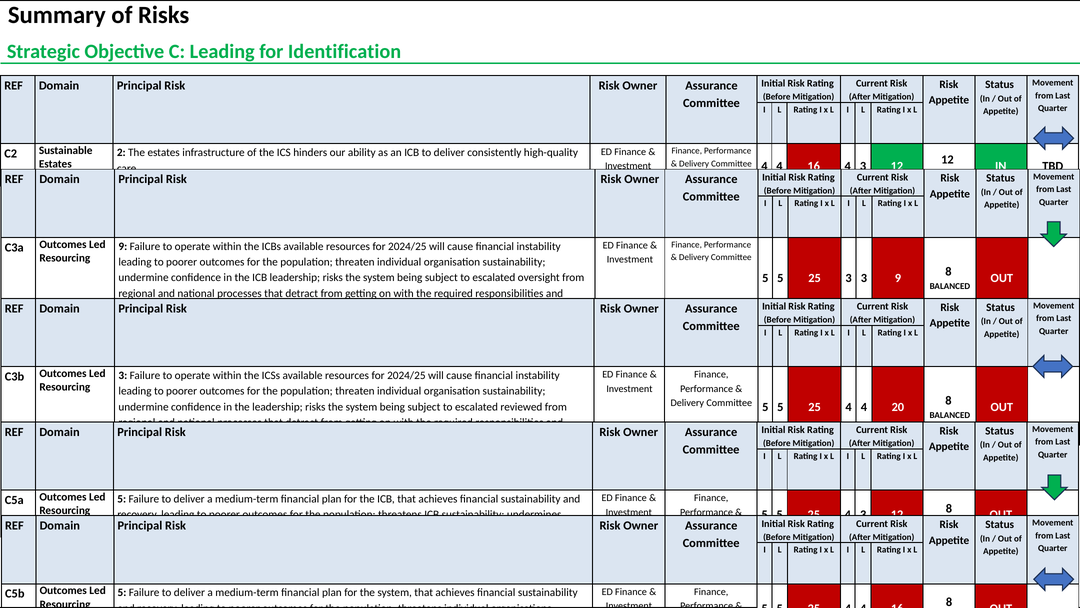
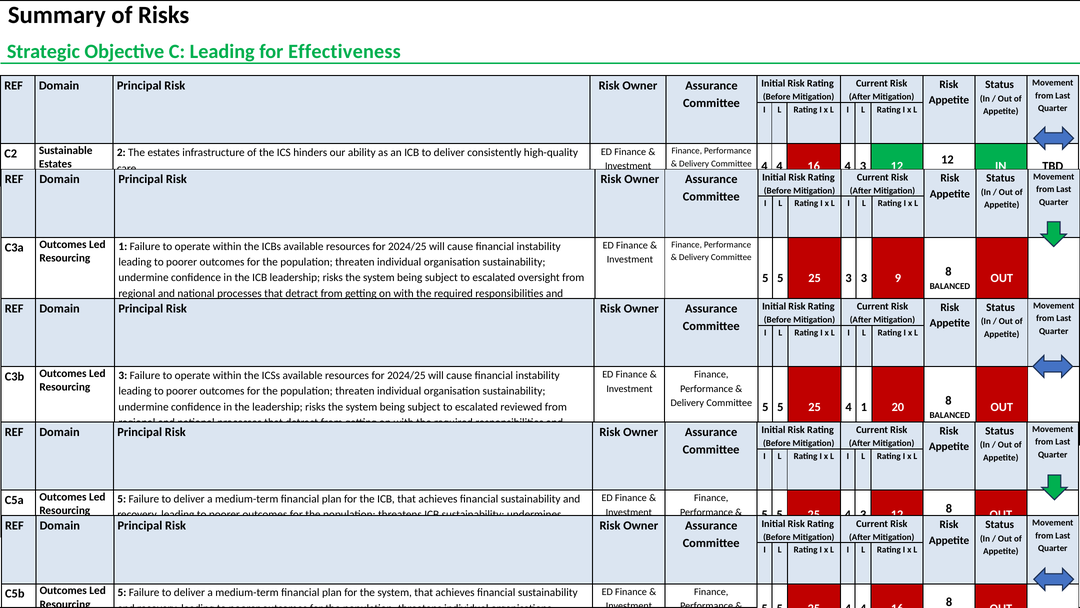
Identification: Identification -> Effectiveness
9 at (123, 246): 9 -> 1
4 at (864, 407): 4 -> 1
